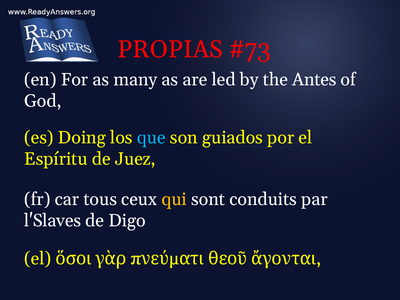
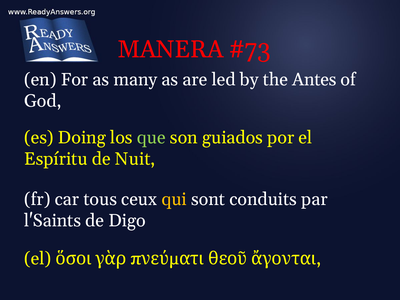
PROPIAS: PROPIAS -> MANERA
que colour: light blue -> light green
Juez: Juez -> Nuit
l'Slaves: l'Slaves -> l'Saints
